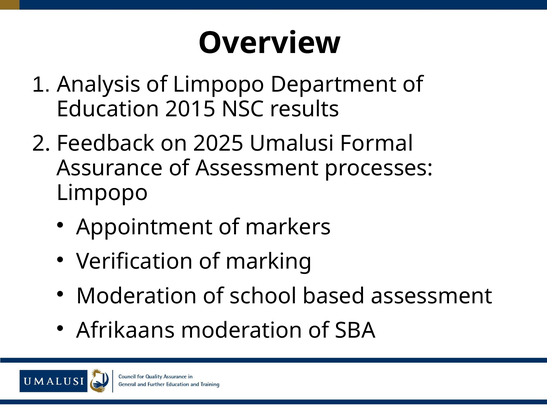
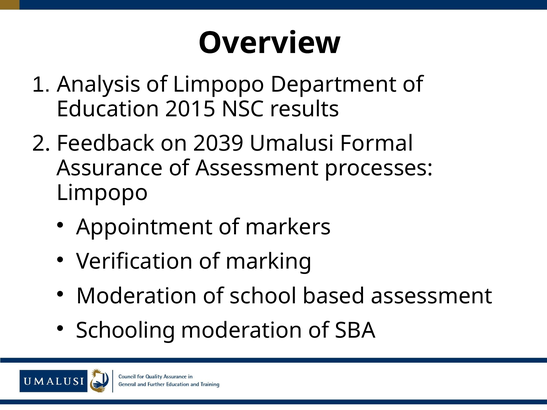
2025: 2025 -> 2039
Afrikaans: Afrikaans -> Schooling
